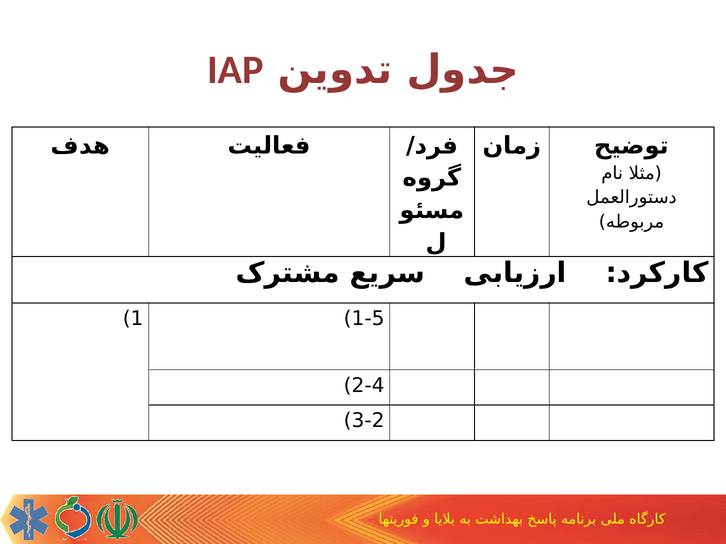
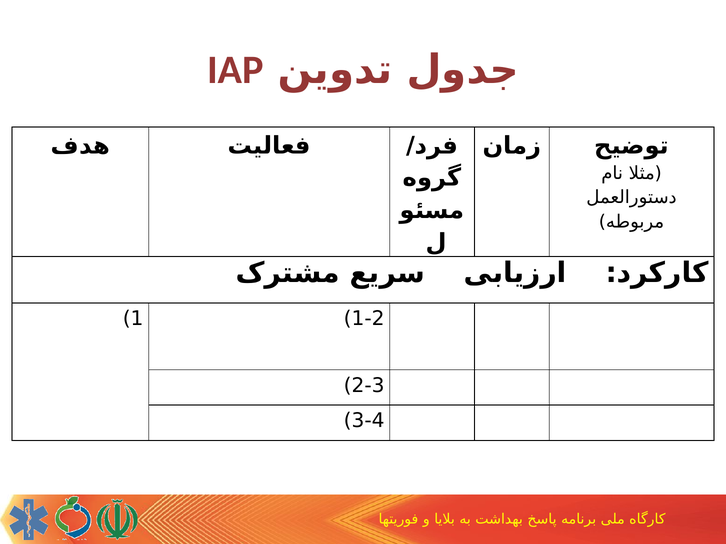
1-5: 1-5 -> 1-2
2-4: 2-4 -> 2-3
3-2: 3-2 -> 3-4
